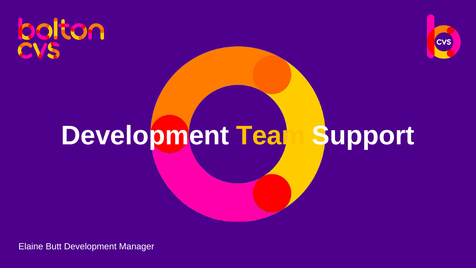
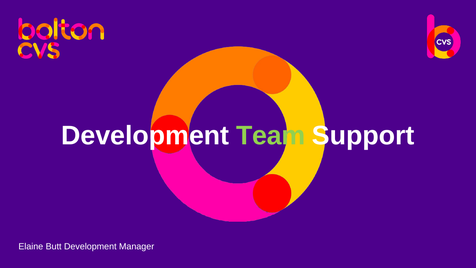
Team colour: yellow -> light green
